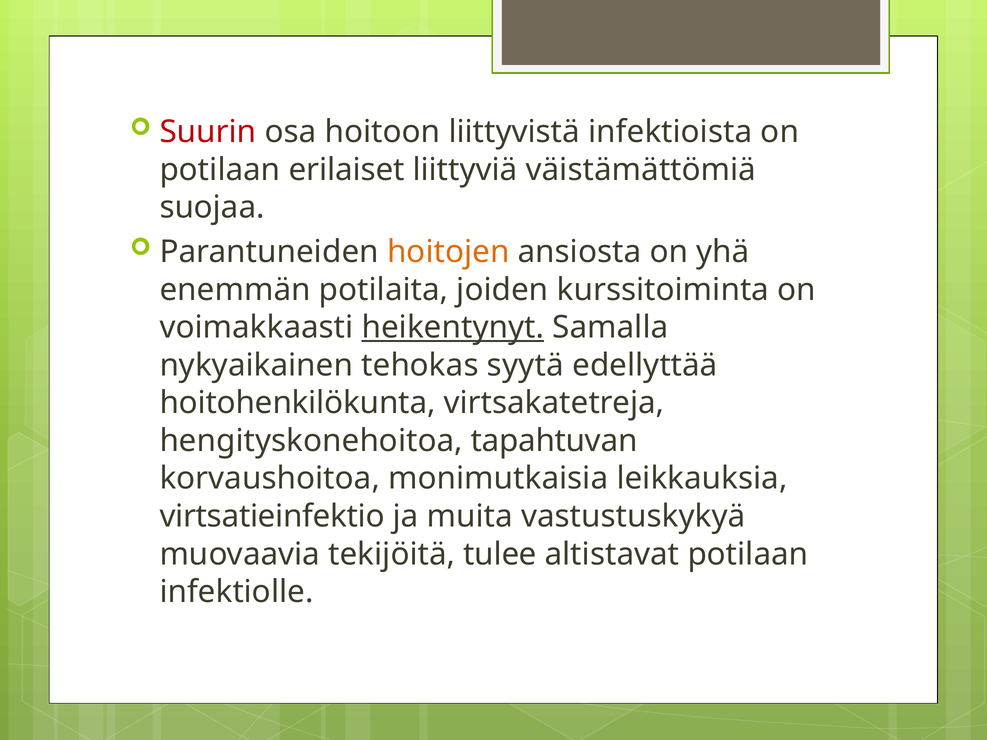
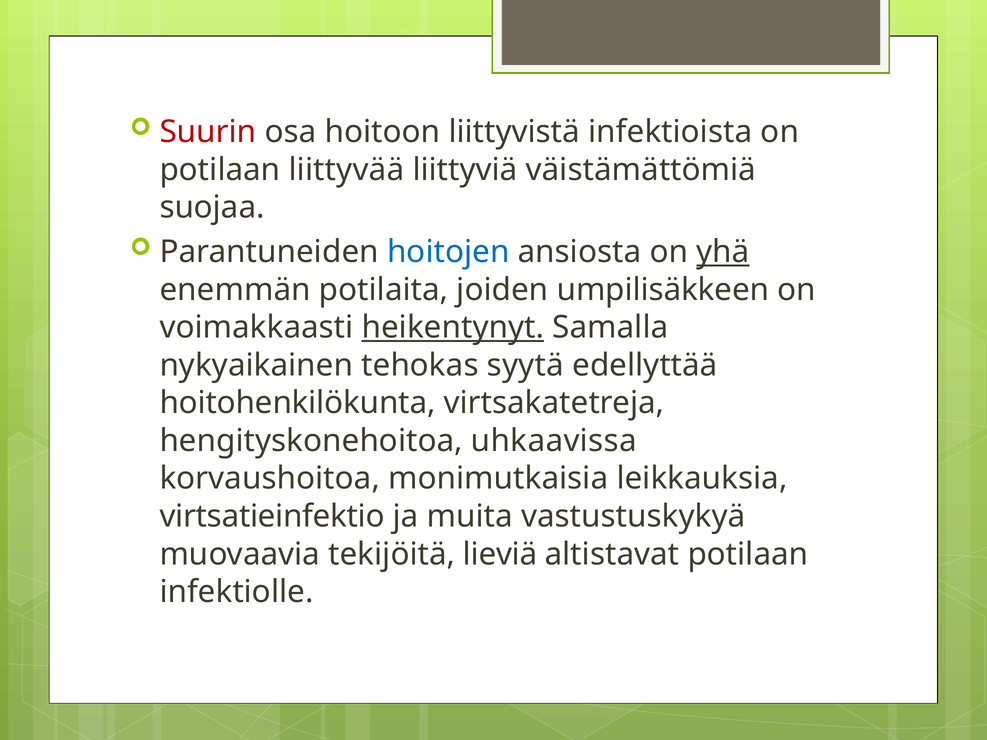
erilaiset: erilaiset -> liittyvää
hoitojen colour: orange -> blue
yhä underline: none -> present
kurssitoiminta: kurssitoiminta -> umpilisäkkeen
tapahtuvan: tapahtuvan -> uhkaavissa
tulee: tulee -> lieviä
